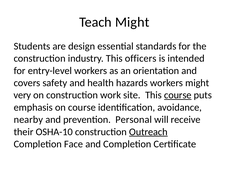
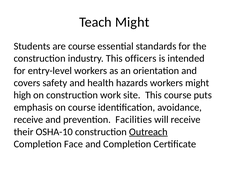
are design: design -> course
very: very -> high
course at (178, 95) underline: present -> none
nearby at (28, 119): nearby -> receive
Personal: Personal -> Facilities
